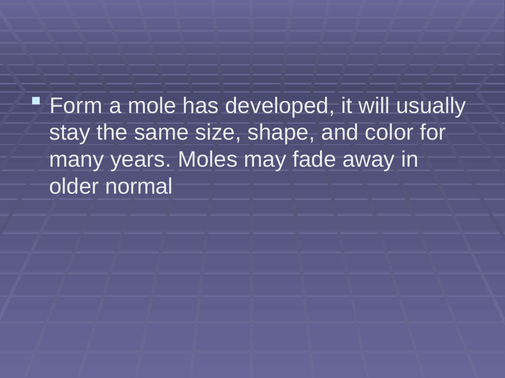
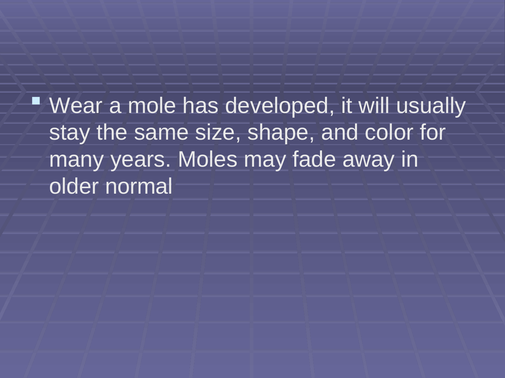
Form: Form -> Wear
